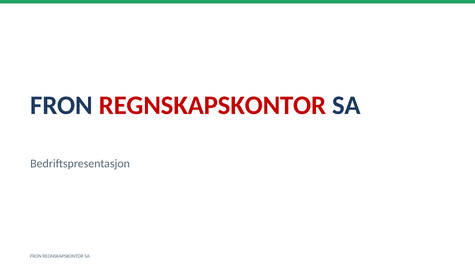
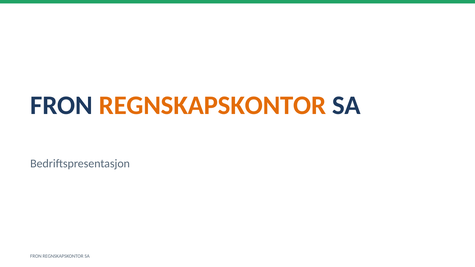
REGNSKAPSKONTOR at (213, 105) colour: red -> orange
